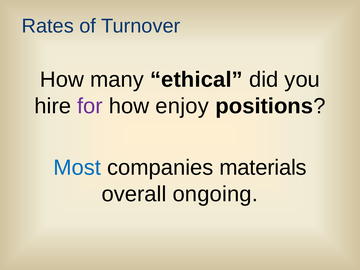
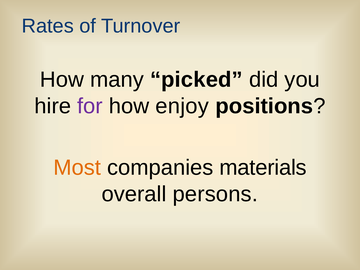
ethical: ethical -> picked
Most colour: blue -> orange
ongoing: ongoing -> persons
